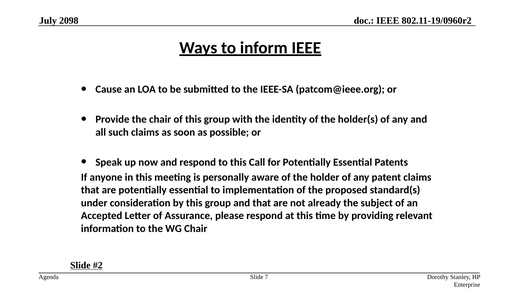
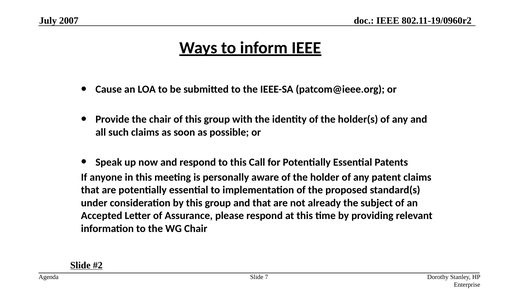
2098: 2098 -> 2007
